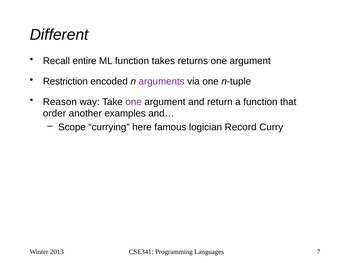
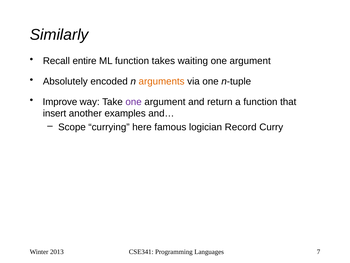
Different: Different -> Similarly
returns: returns -> waiting
Restriction: Restriction -> Absolutely
arguments colour: purple -> orange
Reason: Reason -> Improve
order: order -> insert
